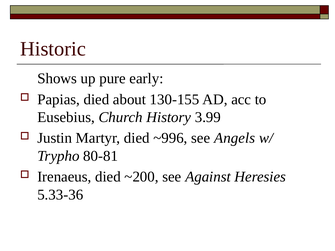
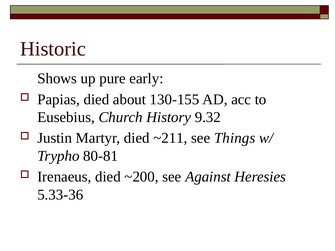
3.99: 3.99 -> 9.32
~996: ~996 -> ~211
Angels: Angels -> Things
